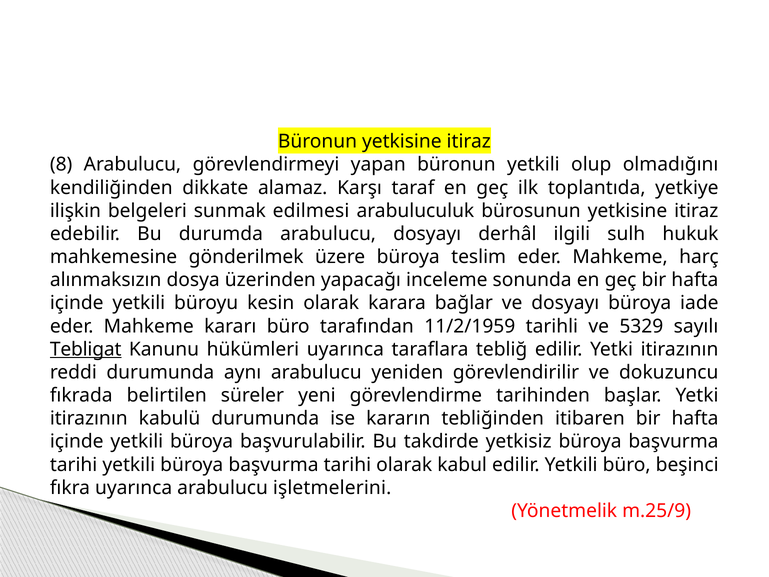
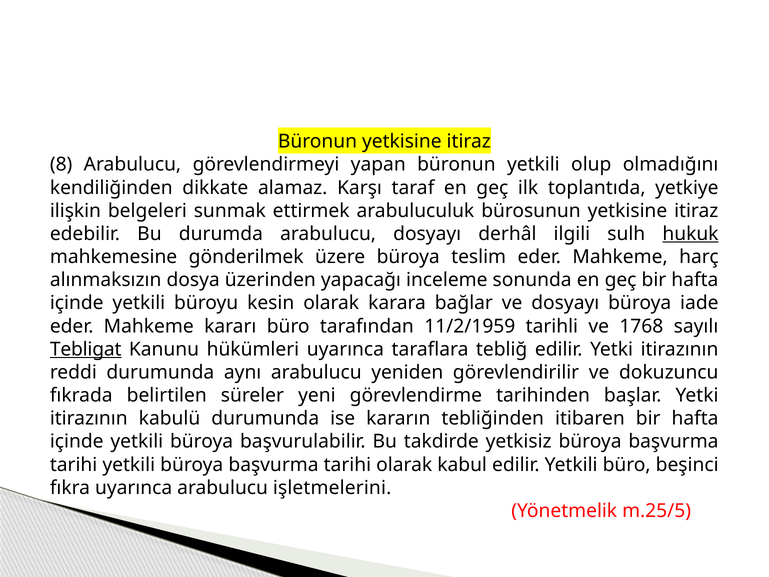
edilmesi: edilmesi -> ettirmek
hukuk underline: none -> present
5329: 5329 -> 1768
m.25/9: m.25/9 -> m.25/5
